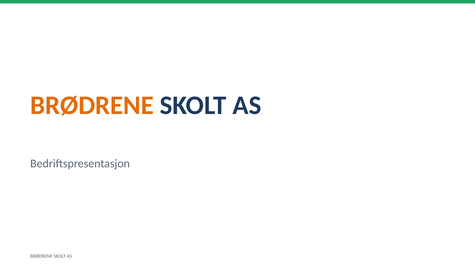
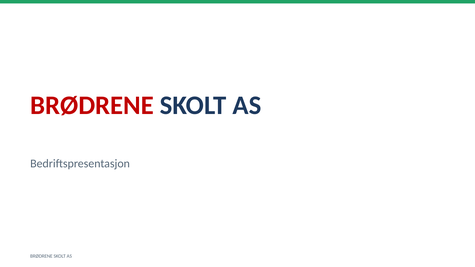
BRØDRENE at (92, 105) colour: orange -> red
